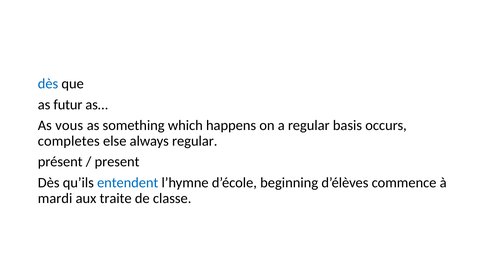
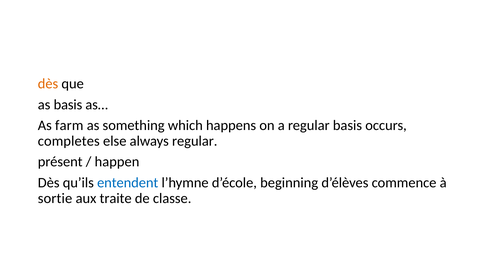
dès at (48, 84) colour: blue -> orange
as futur: futur -> basis
vous: vous -> farm
present: present -> happen
mardi: mardi -> sortie
